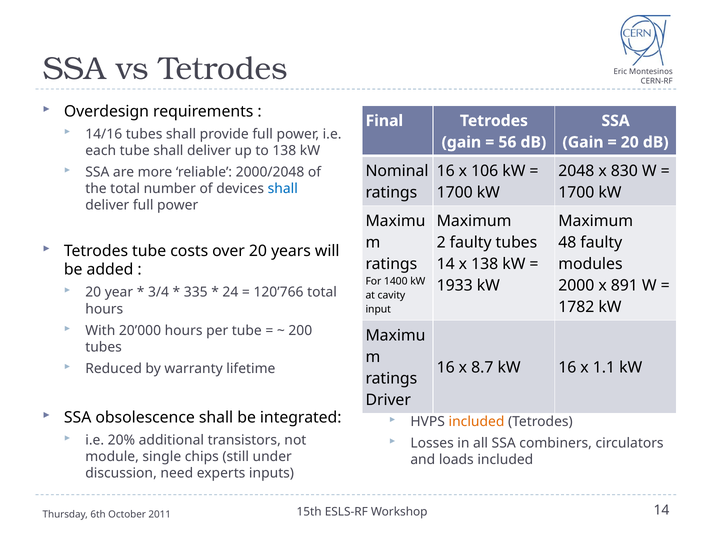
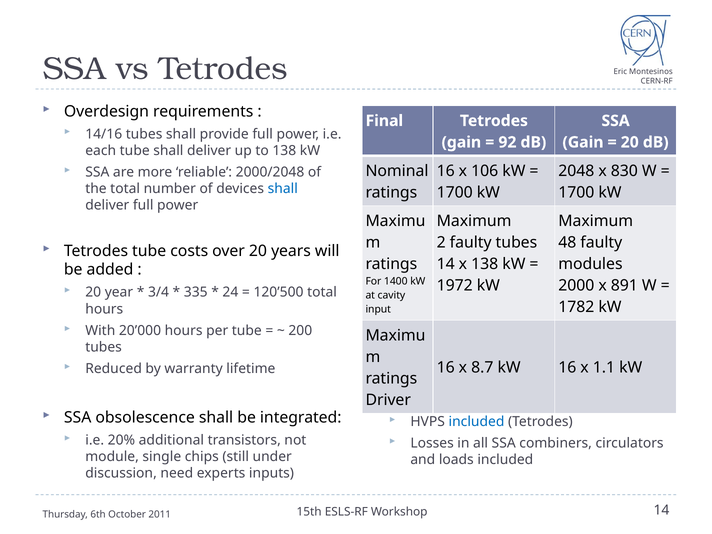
56: 56 -> 92
1933: 1933 -> 1972
120’766: 120’766 -> 120’500
included at (477, 422) colour: orange -> blue
